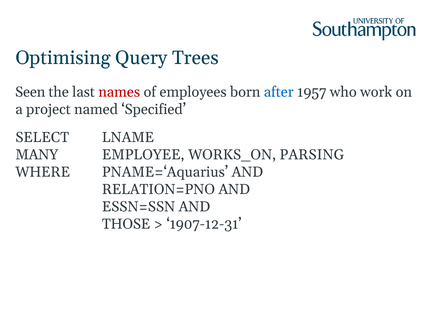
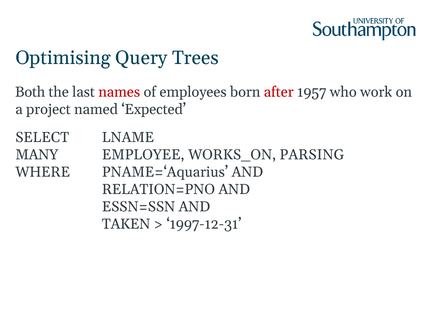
Seen: Seen -> Both
after colour: blue -> red
Specified: Specified -> Expected
THOSE: THOSE -> TAKEN
1907-12-31: 1907-12-31 -> 1997-12-31
